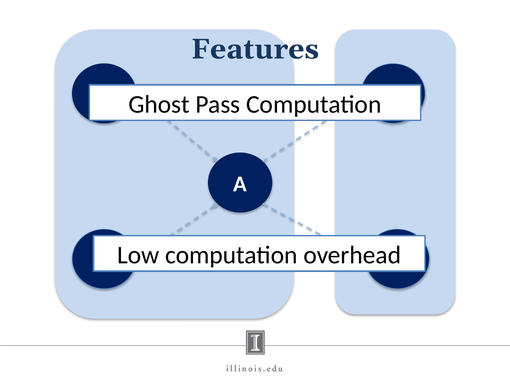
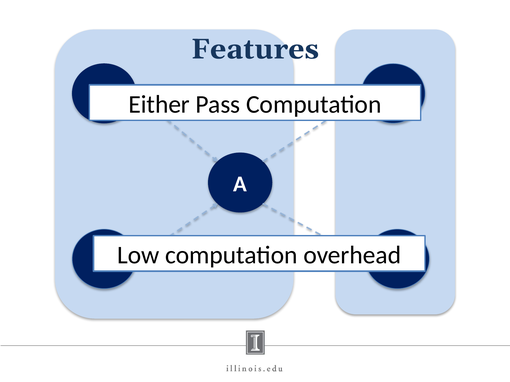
Ghost: Ghost -> Either
